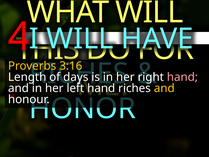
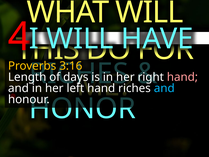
and at (164, 88) colour: yellow -> light blue
